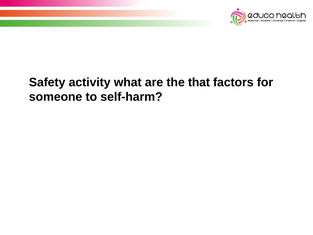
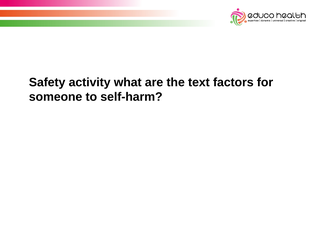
that: that -> text
